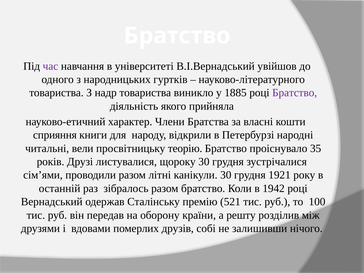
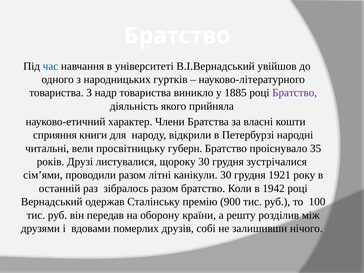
час colour: purple -> blue
теорiю: теорiю -> губерн
521: 521 -> 900
